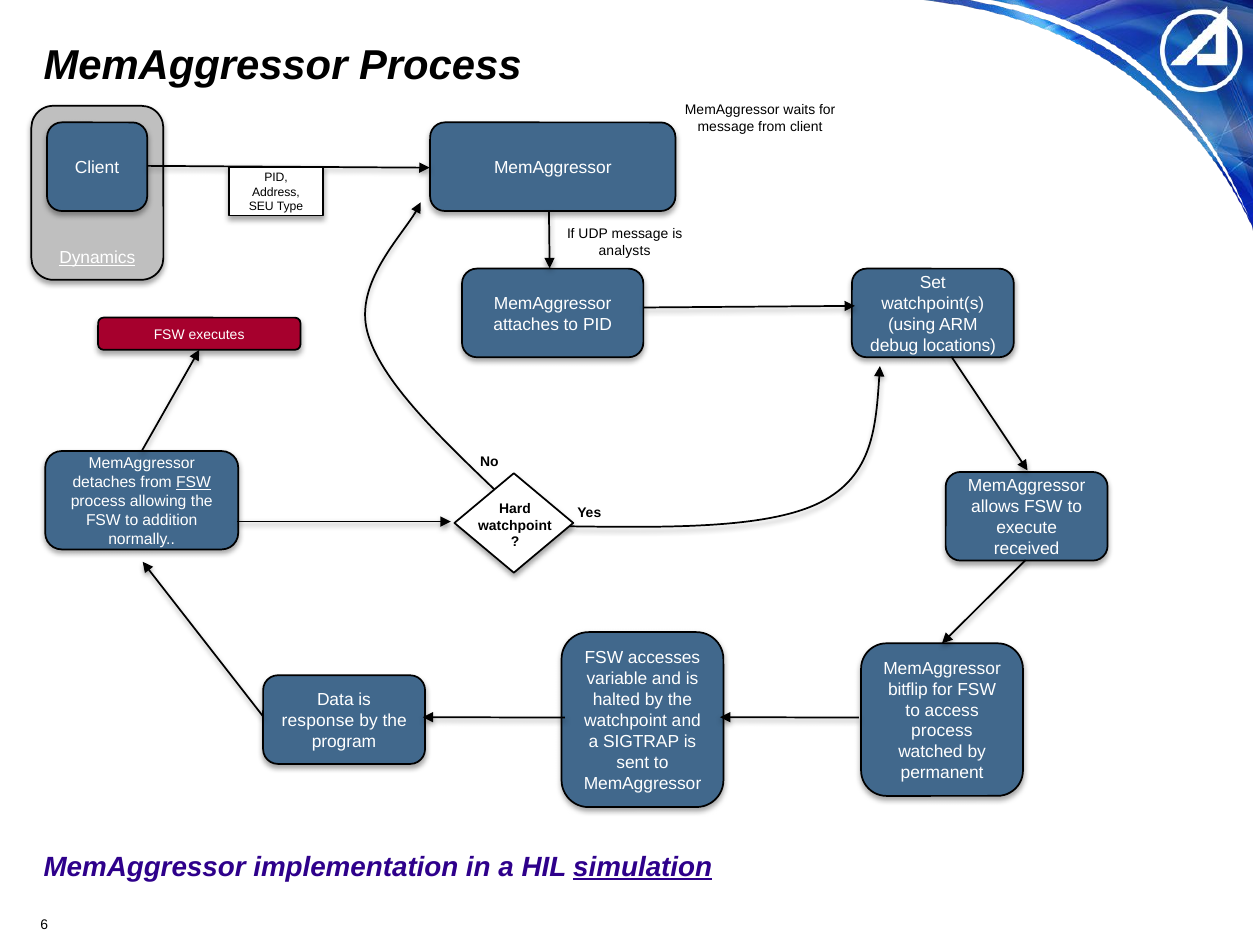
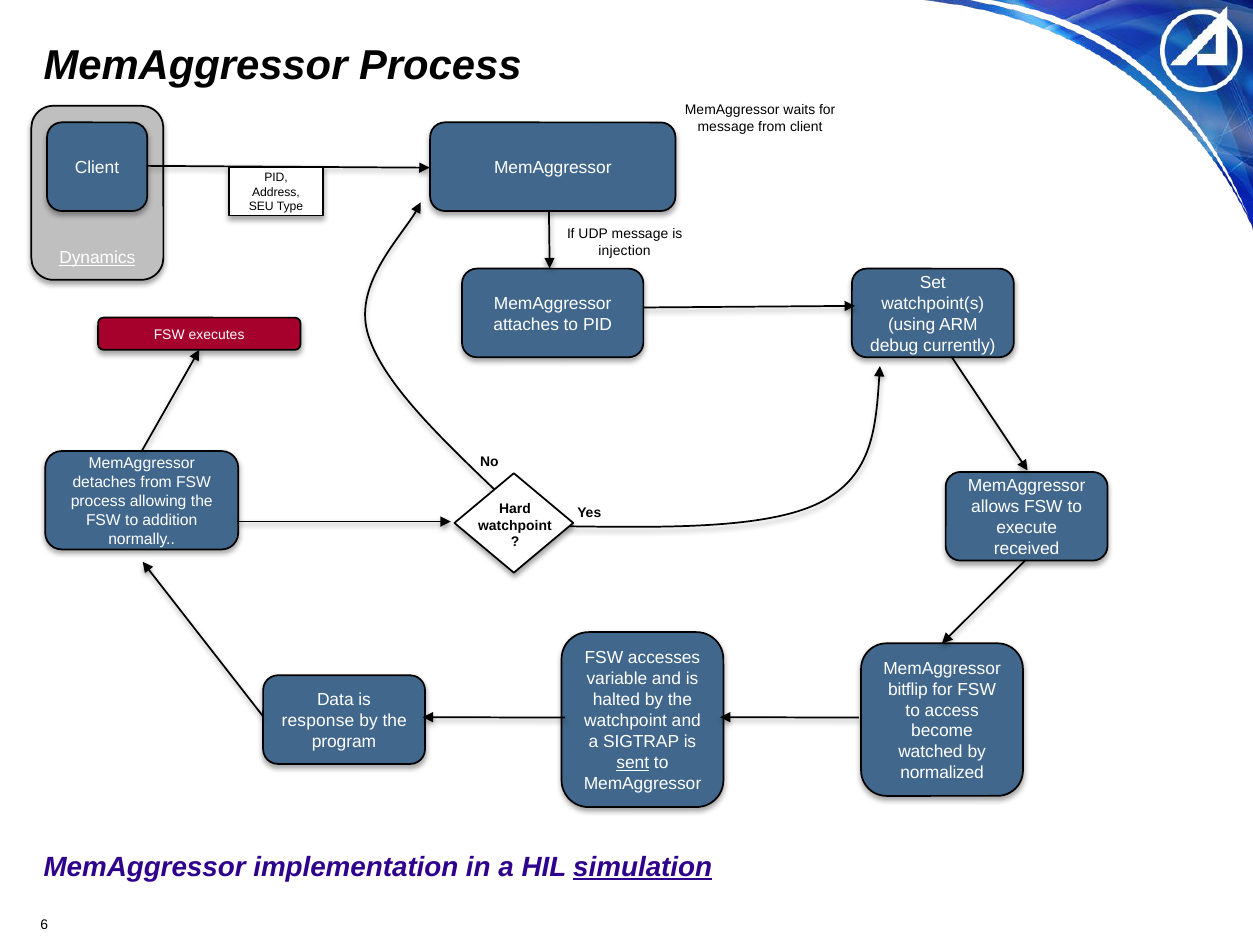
analysts: analysts -> injection
locations: locations -> currently
FSW at (193, 483) underline: present -> none
process at (942, 732): process -> become
sent underline: none -> present
permanent: permanent -> normalized
